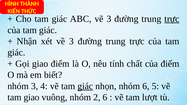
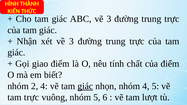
trực at (172, 19) underline: present -> none
nhóm 3: 3 -> 2
nhóm 6: 6 -> 4
tam giao: giao -> trực
nhóm 2: 2 -> 5
